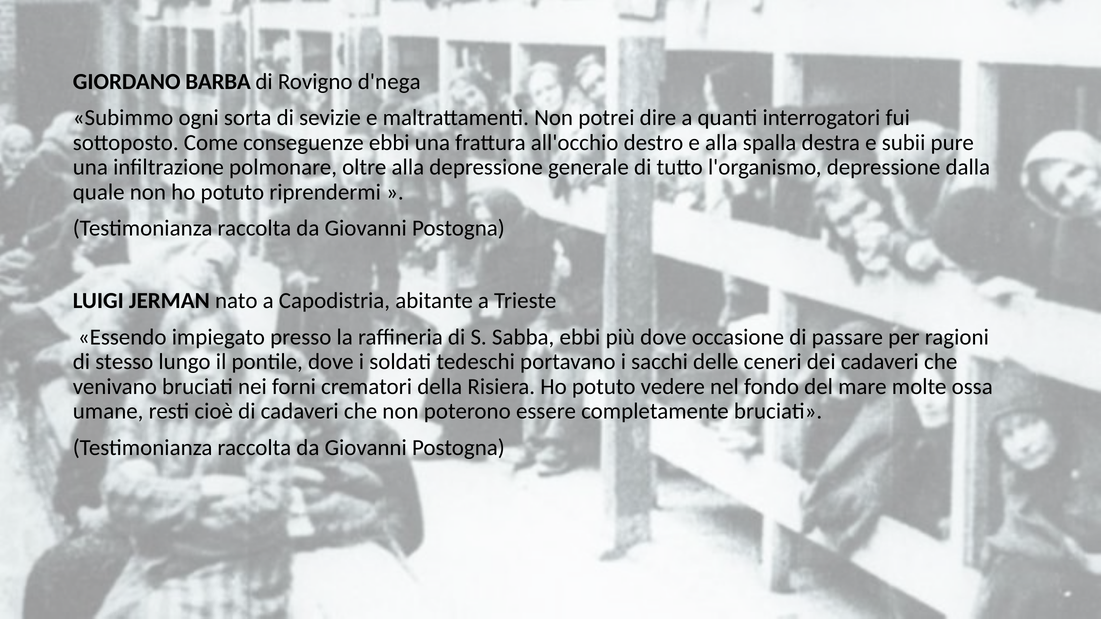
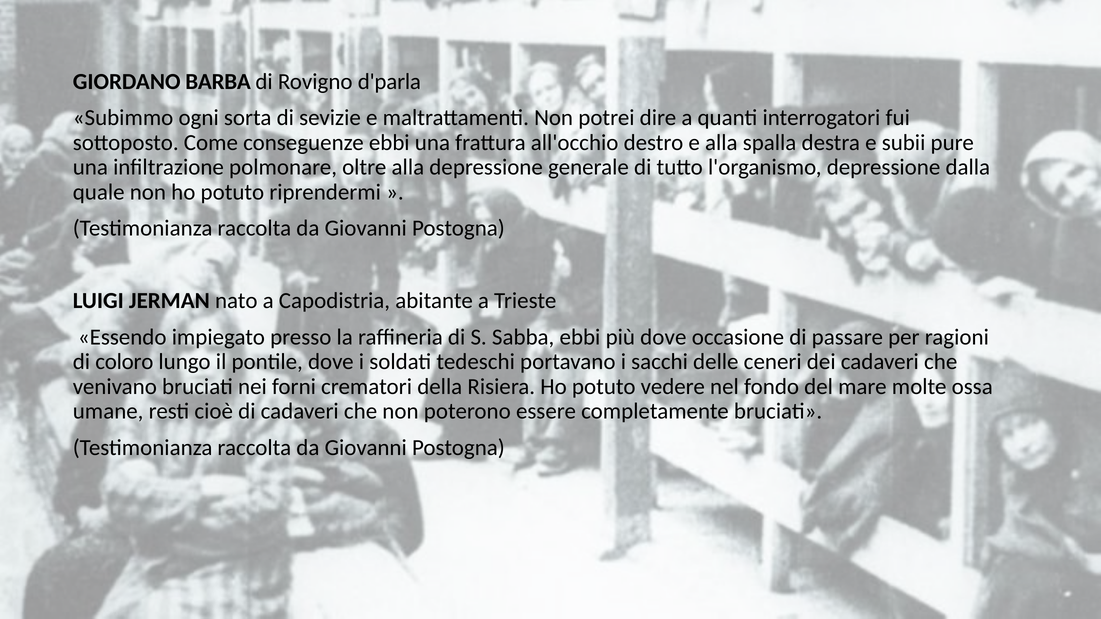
d'nega: d'nega -> d'parla
stesso: stesso -> coloro
